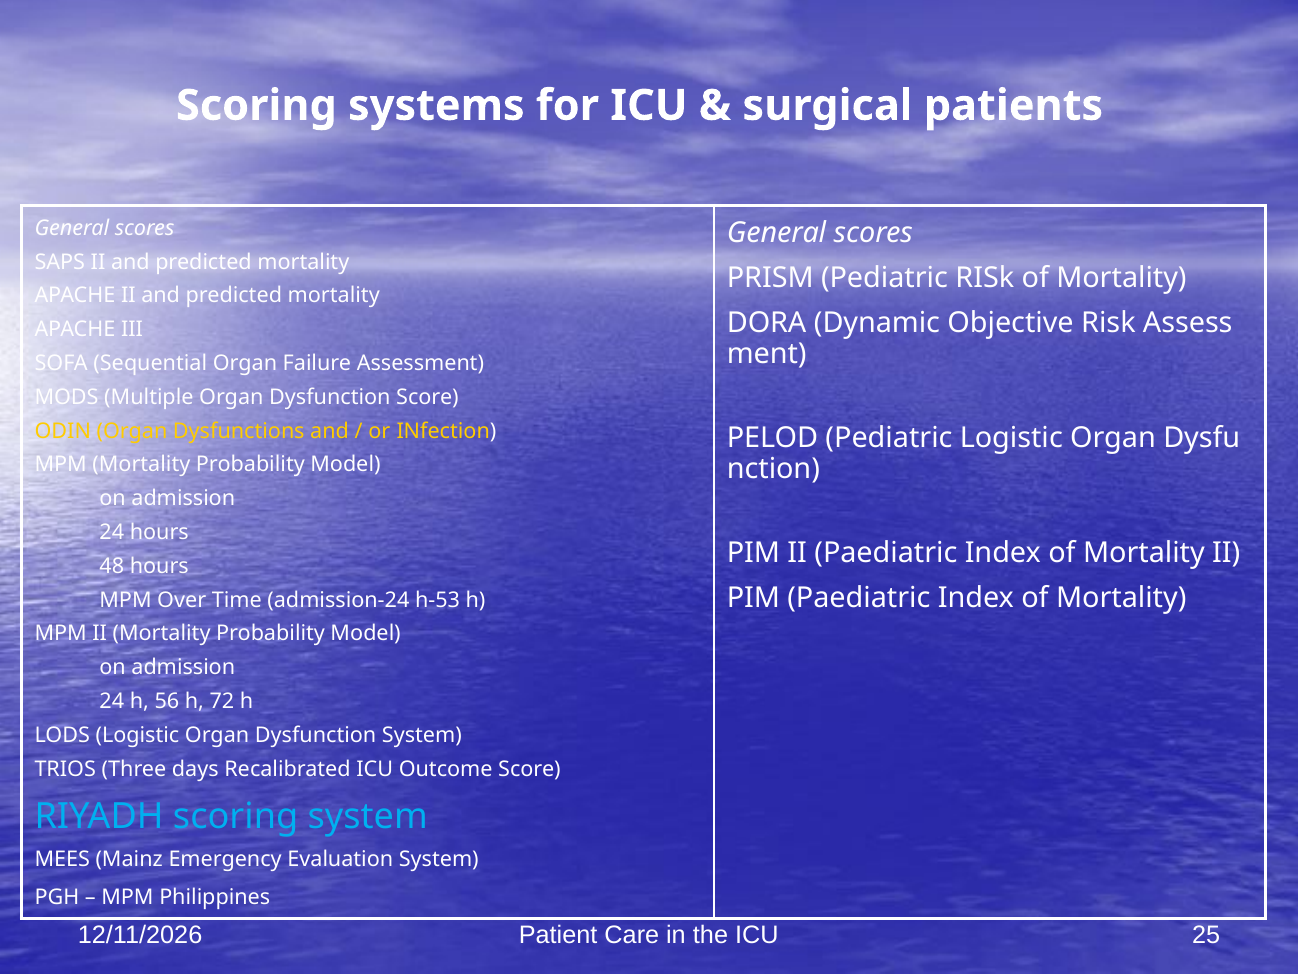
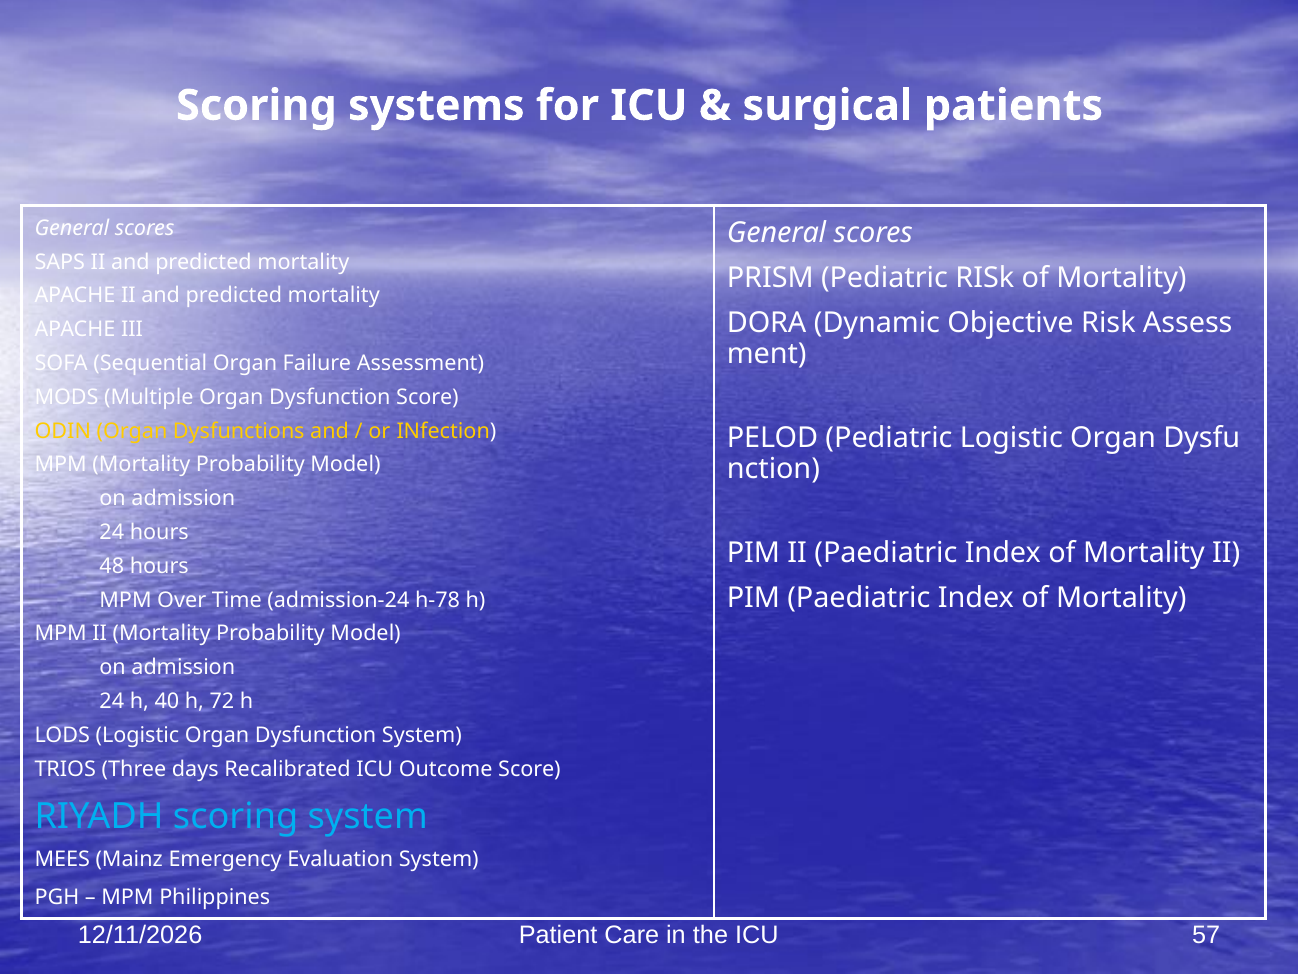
h-53: h-53 -> h-78
56: 56 -> 40
25: 25 -> 57
